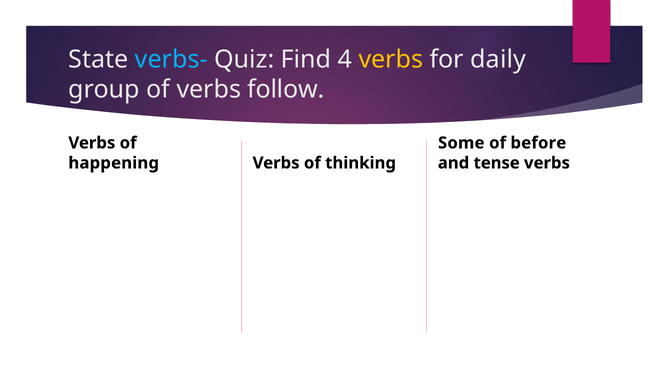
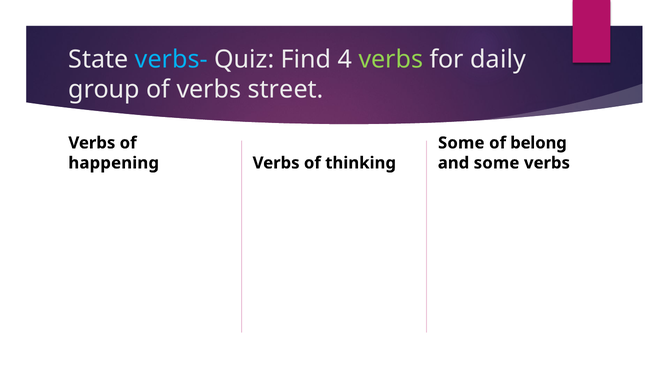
verbs at (391, 60) colour: yellow -> light green
follow: follow -> street
before: before -> belong
and tense: tense -> some
